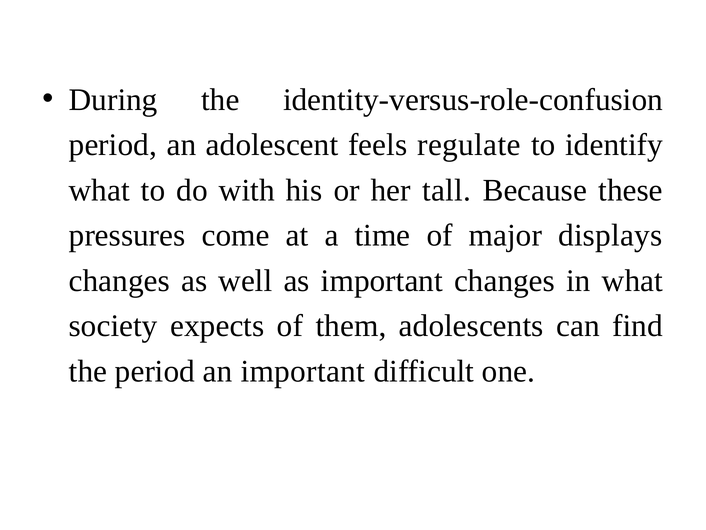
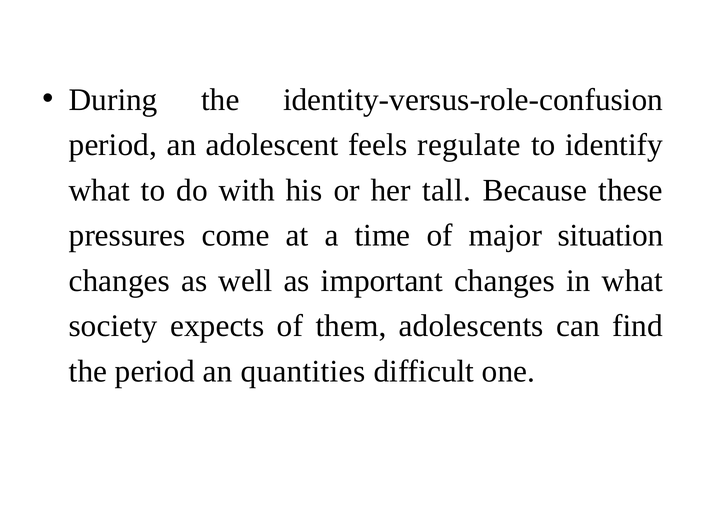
displays: displays -> situation
an important: important -> quantities
